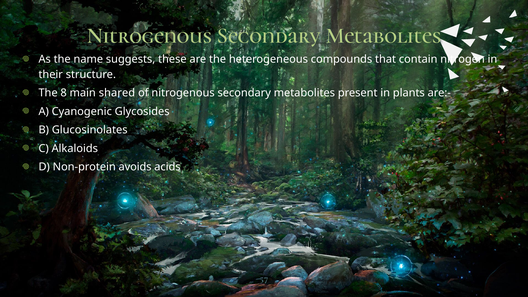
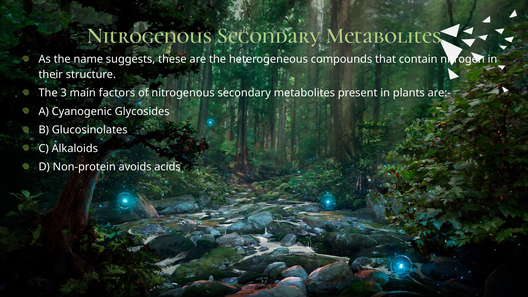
8: 8 -> 3
shared: shared -> factors
